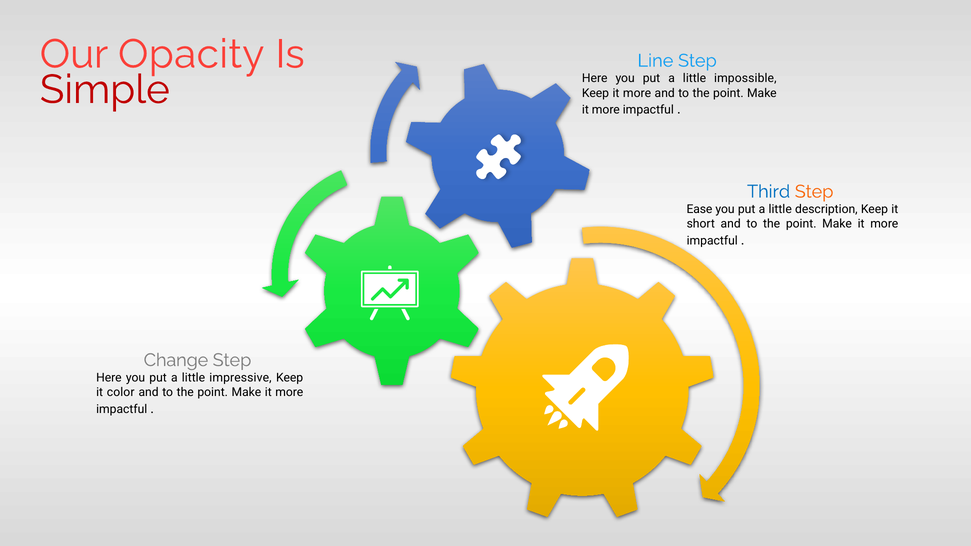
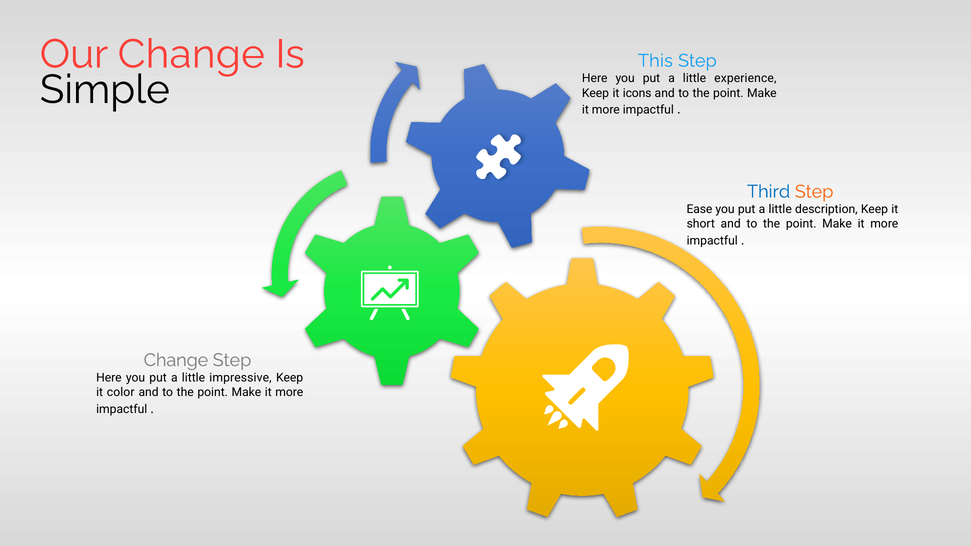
Our Opacity: Opacity -> Change
Line: Line -> This
Simple colour: red -> black
impossible: impossible -> experience
Keep it more: more -> icons
